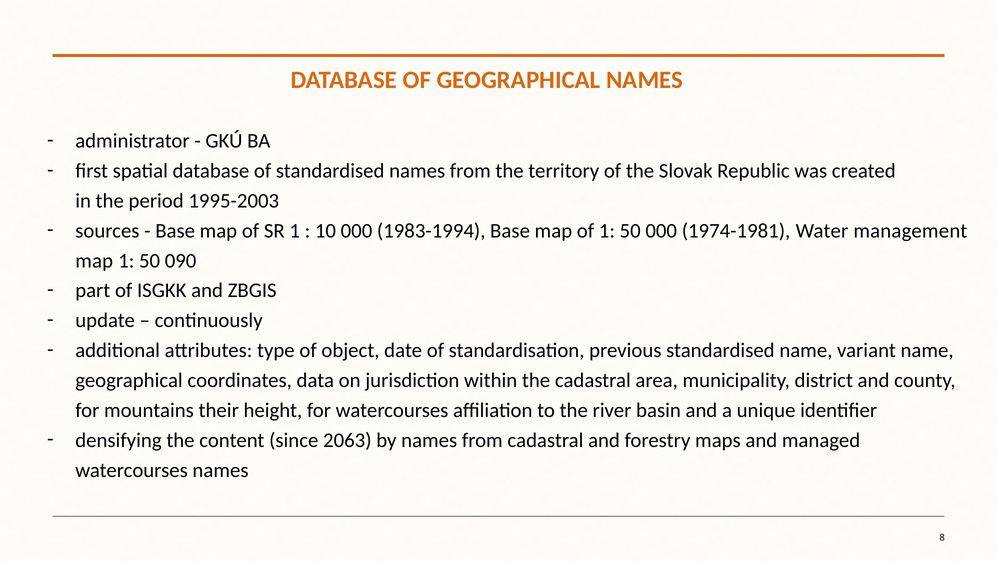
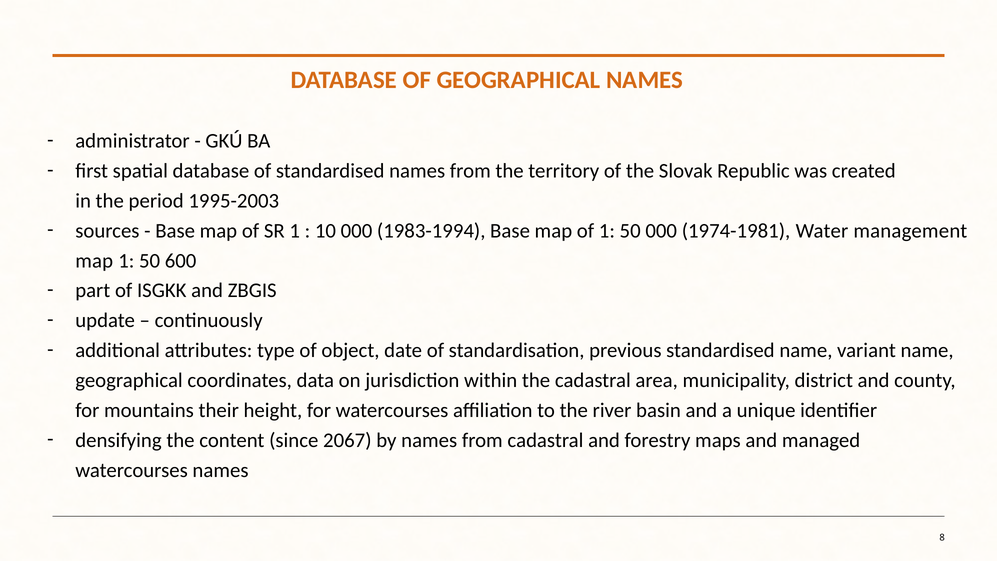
090: 090 -> 600
2063: 2063 -> 2067
